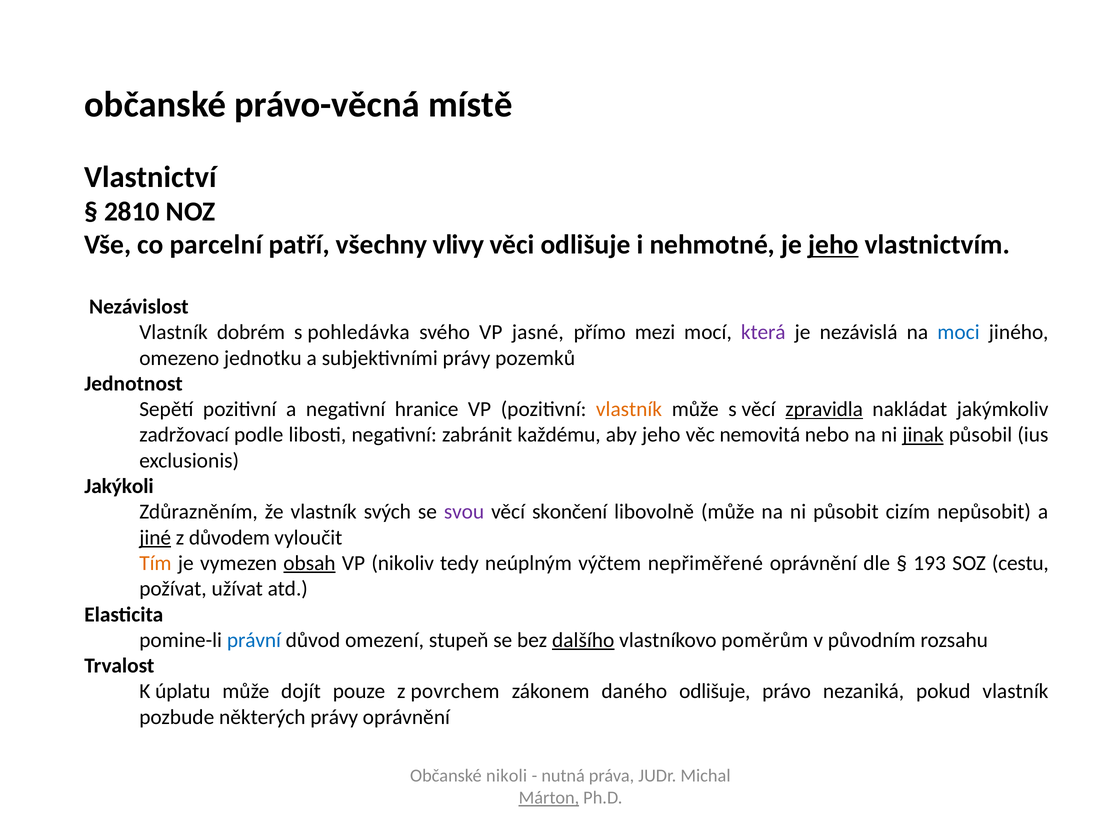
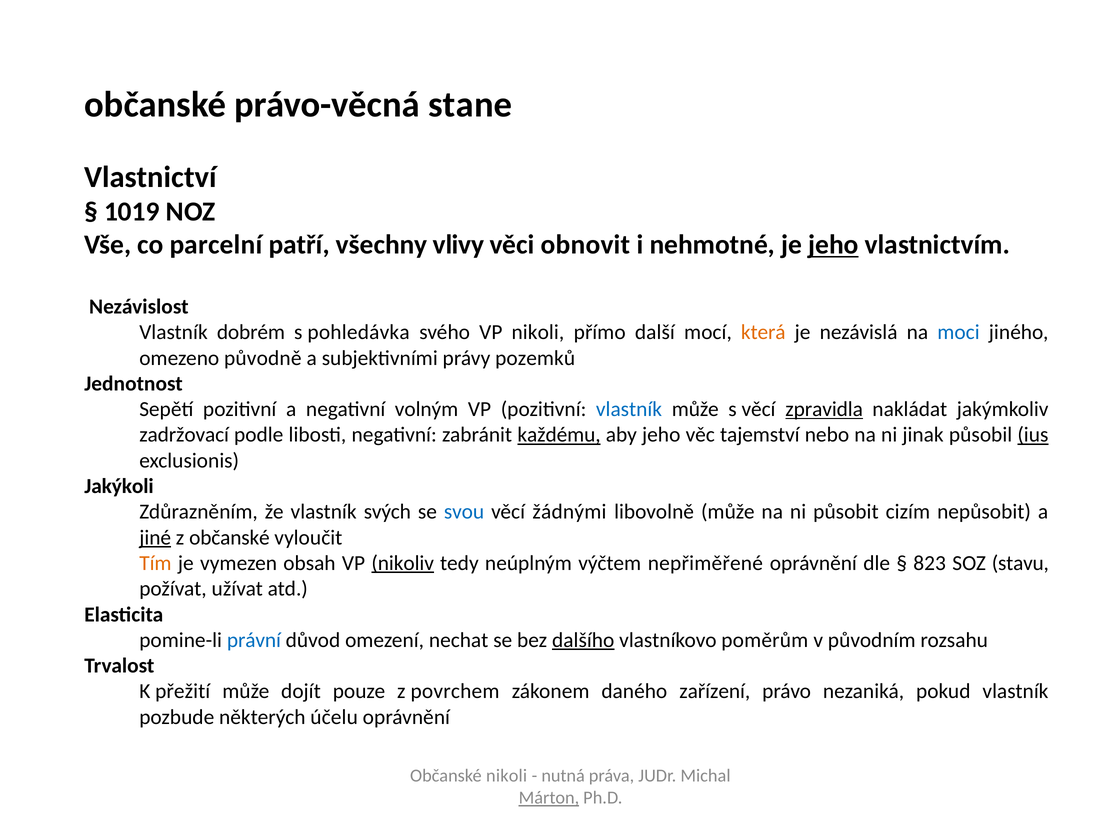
místě: místě -> stane
2810: 2810 -> 1019
věci odlišuje: odlišuje -> obnovit
VP jasné: jasné -> nikoli
mezi: mezi -> další
která colour: purple -> orange
jednotku: jednotku -> původně
hranice: hranice -> volným
vlastník at (629, 409) colour: orange -> blue
každému underline: none -> present
nemovitá: nemovitá -> tajemství
jinak underline: present -> none
ius underline: none -> present
svou colour: purple -> blue
skončení: skončení -> žádnými
z důvodem: důvodem -> občanské
obsah underline: present -> none
nikoliv underline: none -> present
193: 193 -> 823
cestu: cestu -> stavu
stupeň: stupeň -> nechat
úplatu: úplatu -> přežití
daného odlišuje: odlišuje -> zařízení
některých právy: právy -> účelu
